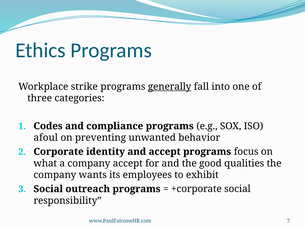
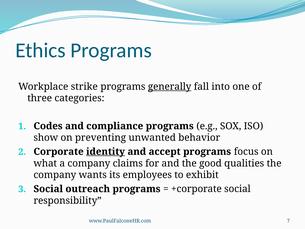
afoul: afoul -> show
identity underline: none -> present
company accept: accept -> claims
